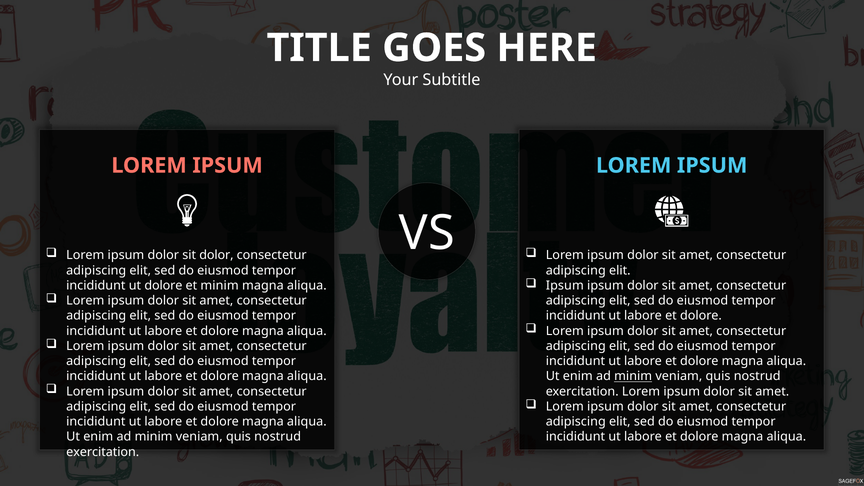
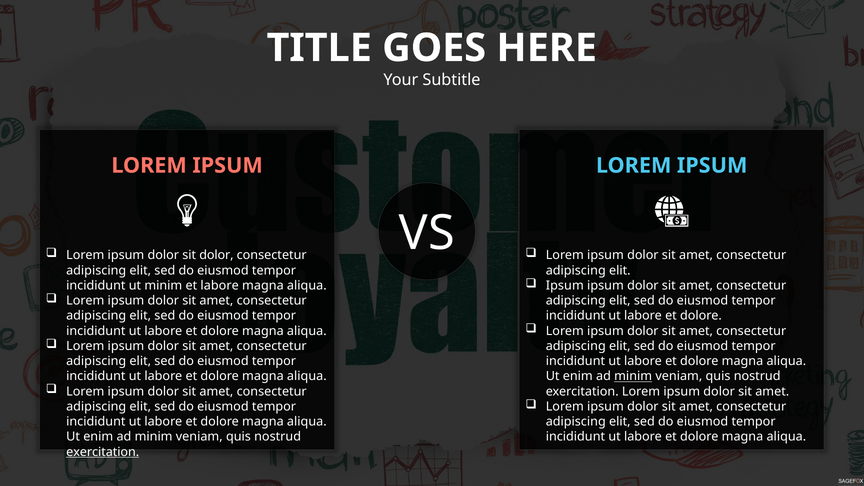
ut dolore: dolore -> minim
et minim: minim -> labore
exercitation at (103, 452) underline: none -> present
